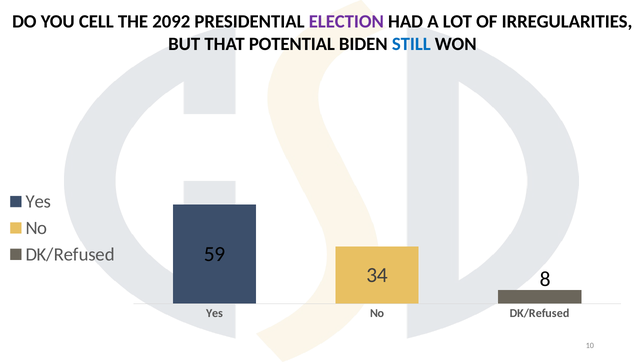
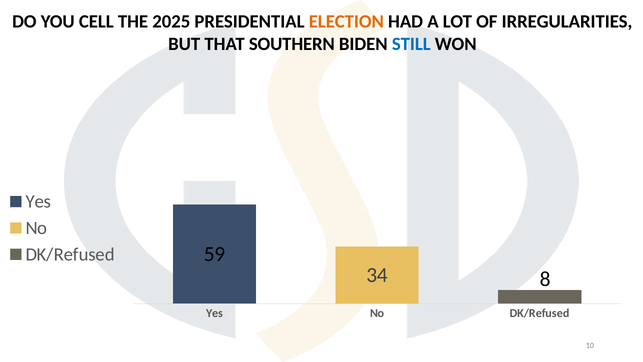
2092: 2092 -> 2025
ELECTION colour: purple -> orange
POTENTIAL: POTENTIAL -> SOUTHERN
